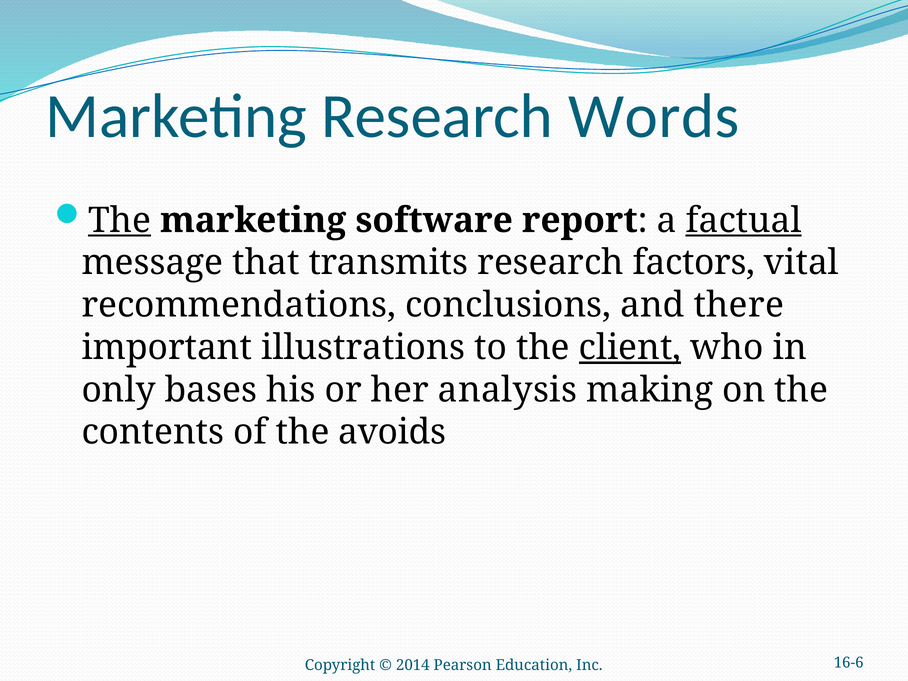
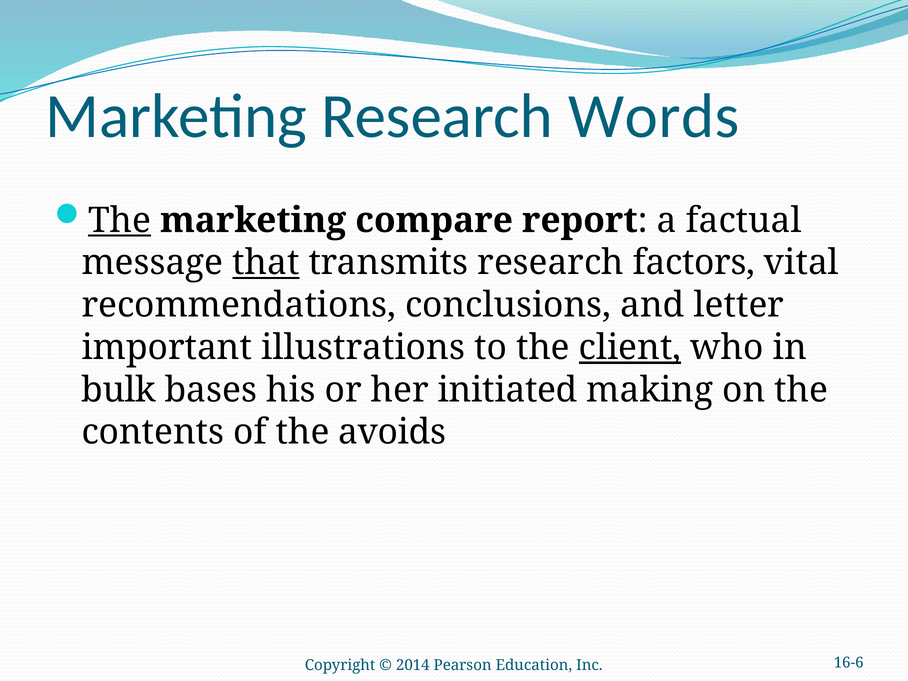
software: software -> compare
factual underline: present -> none
that underline: none -> present
there: there -> letter
only: only -> bulk
analysis: analysis -> initiated
